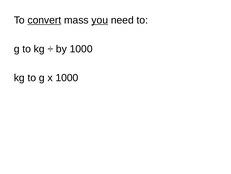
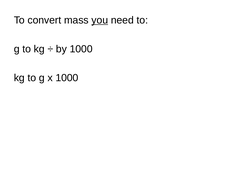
convert underline: present -> none
